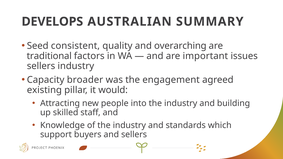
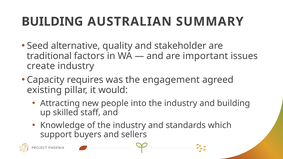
DEVELOPS at (52, 22): DEVELOPS -> BUILDING
consistent: consistent -> alternative
overarching: overarching -> stakeholder
sellers at (41, 66): sellers -> create
broader: broader -> requires
